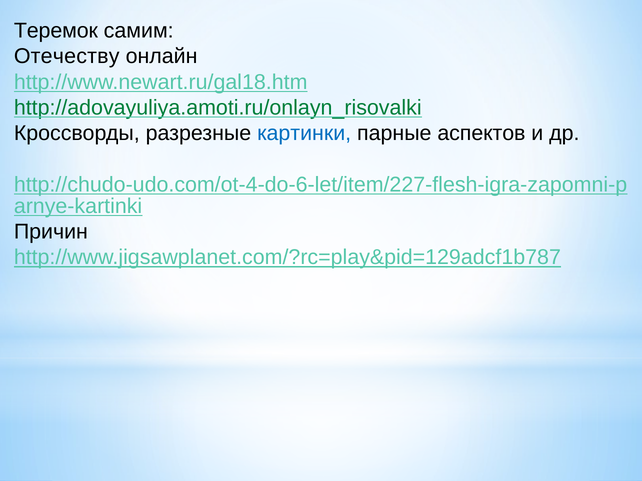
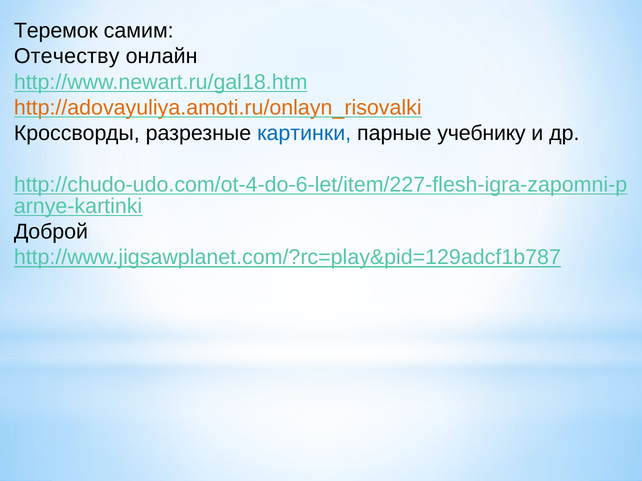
http://adovayuliya.amoti.ru/onlayn_risovalki colour: green -> orange
аспектов: аспектов -> учебнику
Причин: Причин -> Доброй
